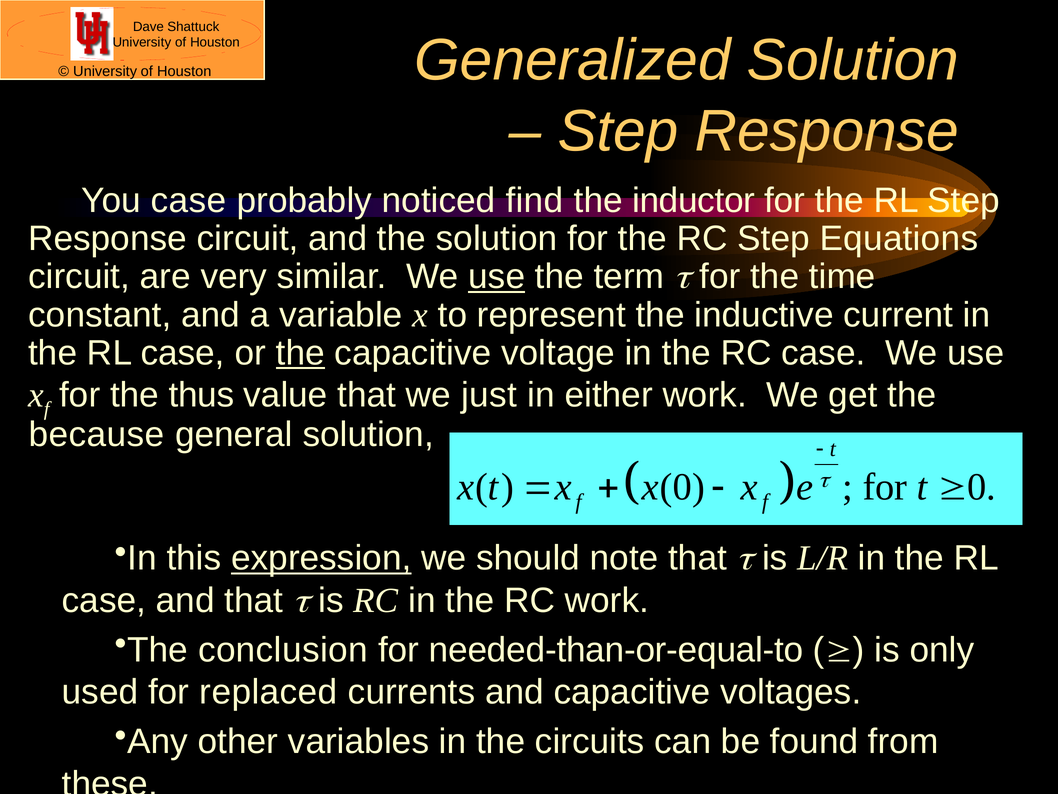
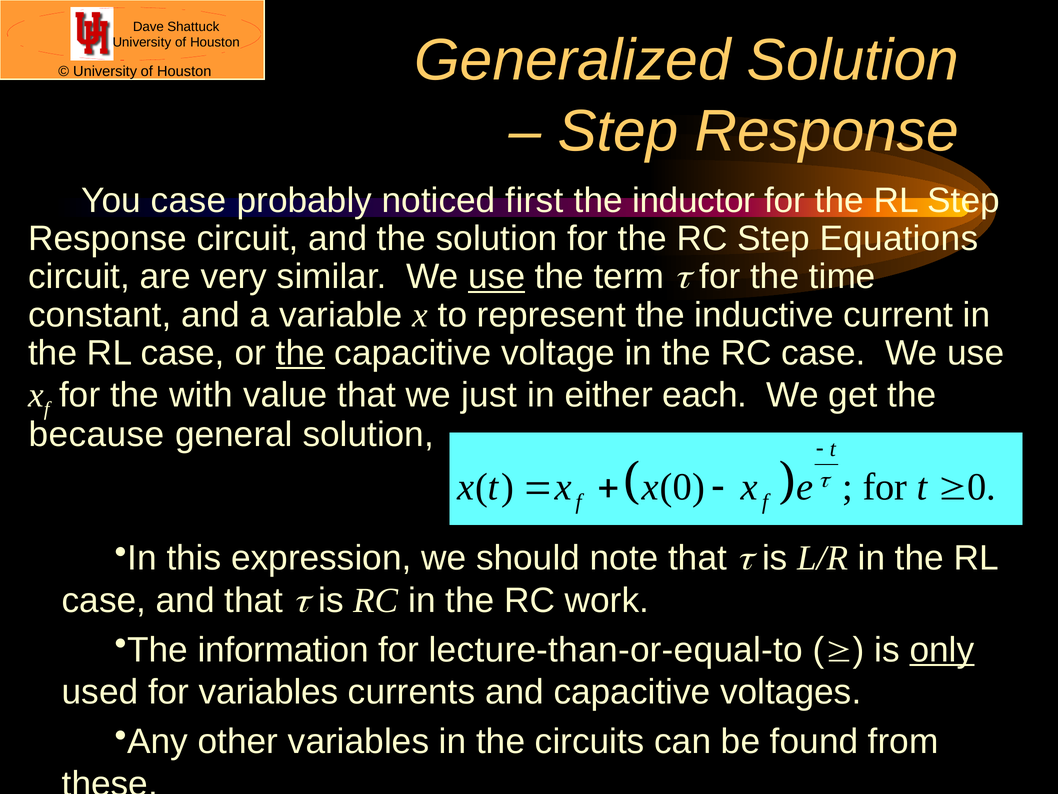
find: find -> first
thus: thus -> with
either work: work -> each
expression underline: present -> none
conclusion: conclusion -> information
needed-than-or-equal-to: needed-than-or-equal-to -> lecture-than-or-equal-to
only underline: none -> present
for replaced: replaced -> variables
